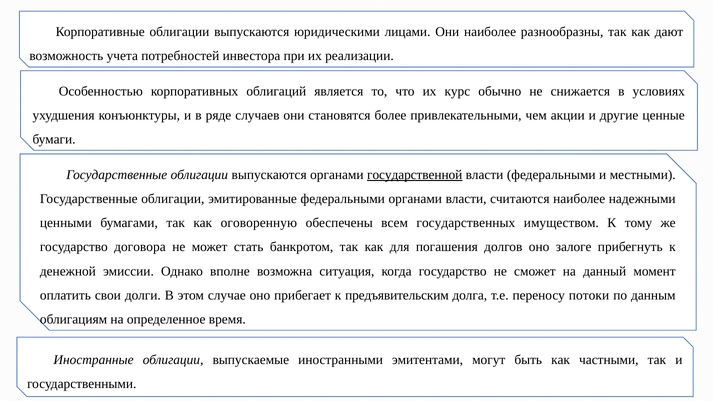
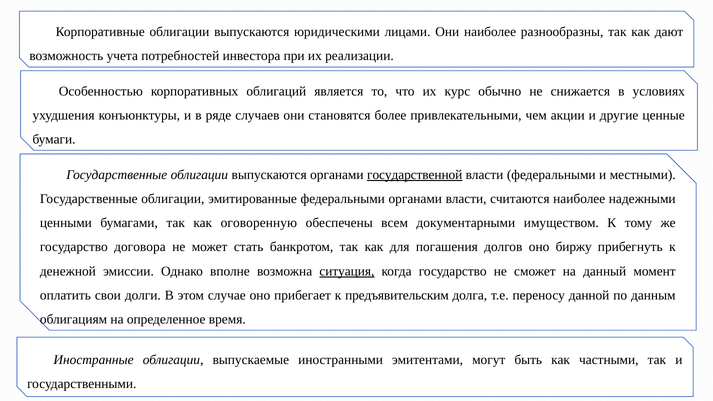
государственных: государственных -> документарными
залоге: залоге -> биржу
ситуация underline: none -> present
потоки: потоки -> данной
